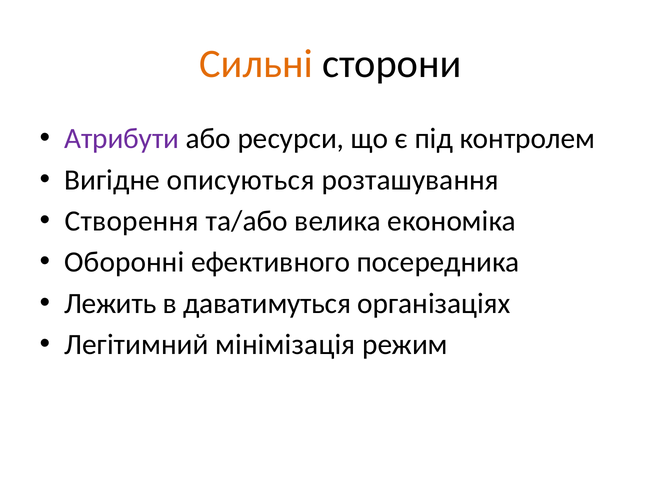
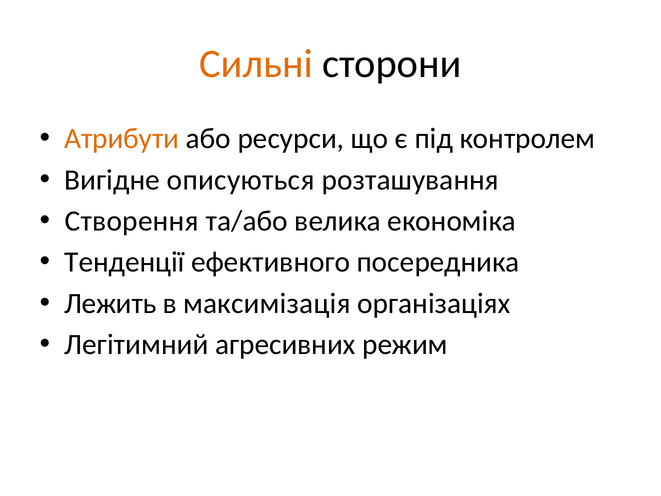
Атрибути colour: purple -> orange
Оборонні: Оборонні -> Тенденції
даватимуться: даватимуться -> максимізація
мінімізація: мінімізація -> агресивних
